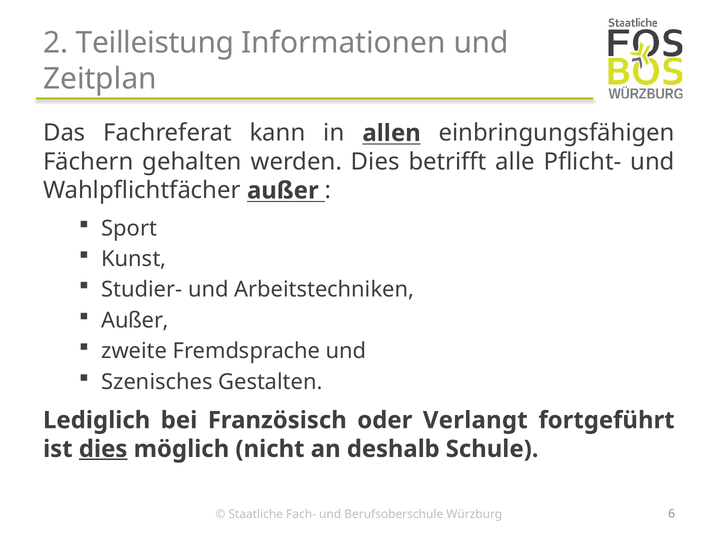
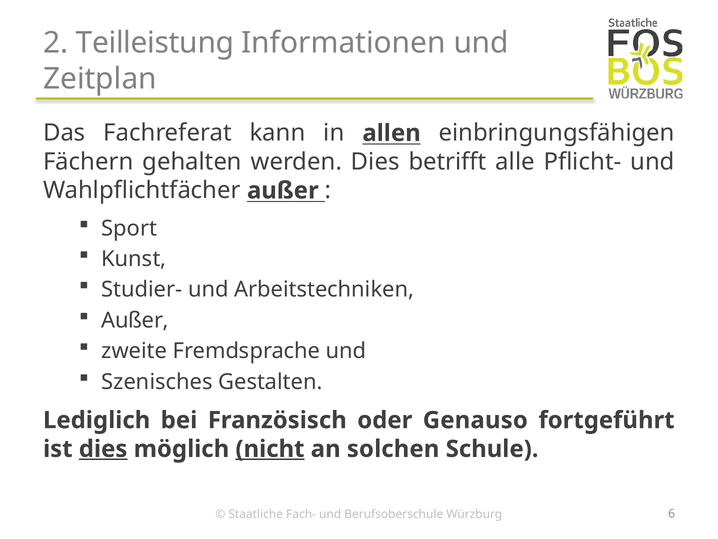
Verlangt: Verlangt -> Genauso
nicht underline: none -> present
deshalb: deshalb -> solchen
